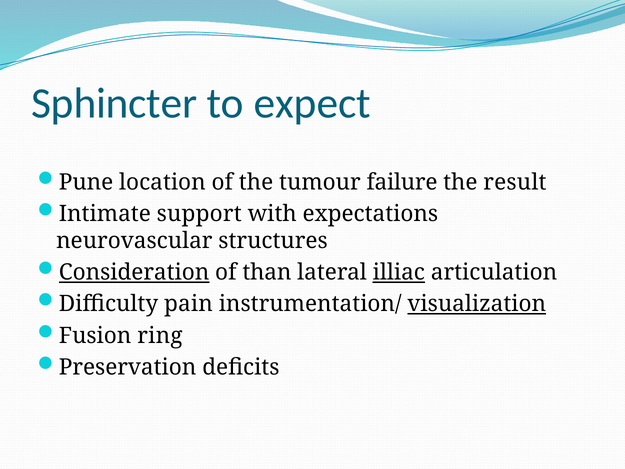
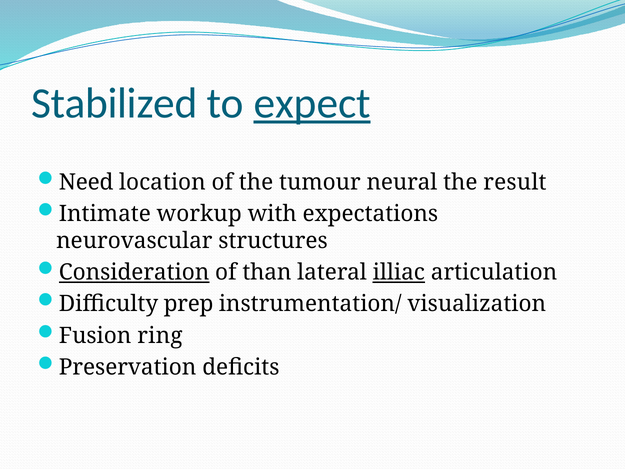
Sphincter: Sphincter -> Stabilized
expect underline: none -> present
Pune: Pune -> Need
failure: failure -> neural
support: support -> workup
pain: pain -> prep
visualization underline: present -> none
